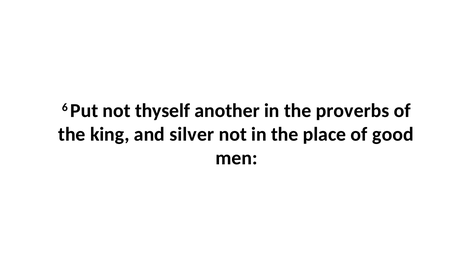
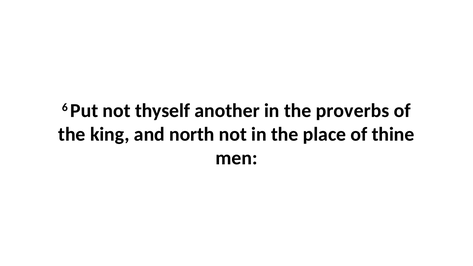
silver: silver -> north
good: good -> thine
